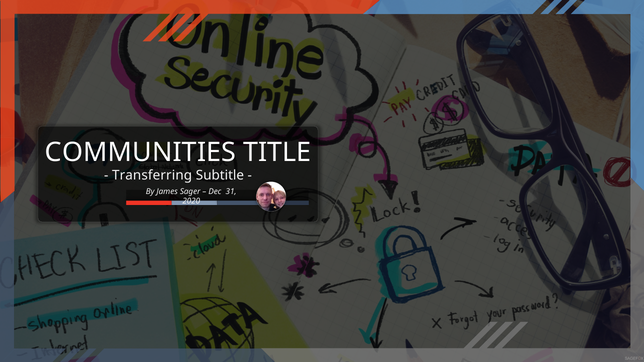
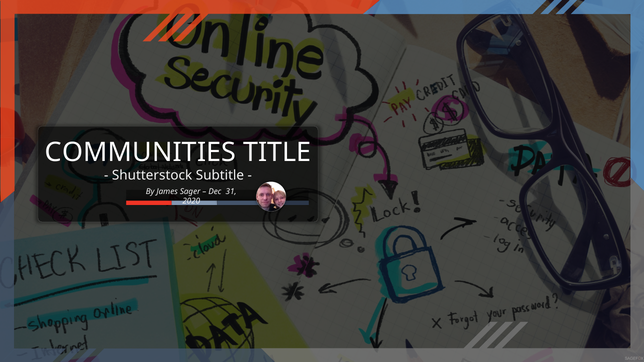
Transferring: Transferring -> Shutterstock
